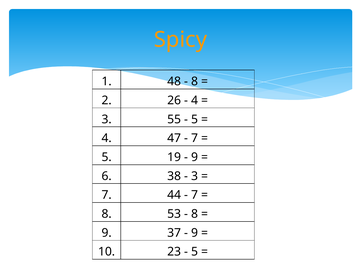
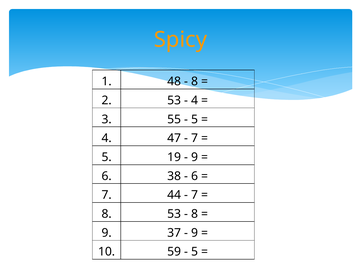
2 26: 26 -> 53
3 at (195, 176): 3 -> 6
23: 23 -> 59
